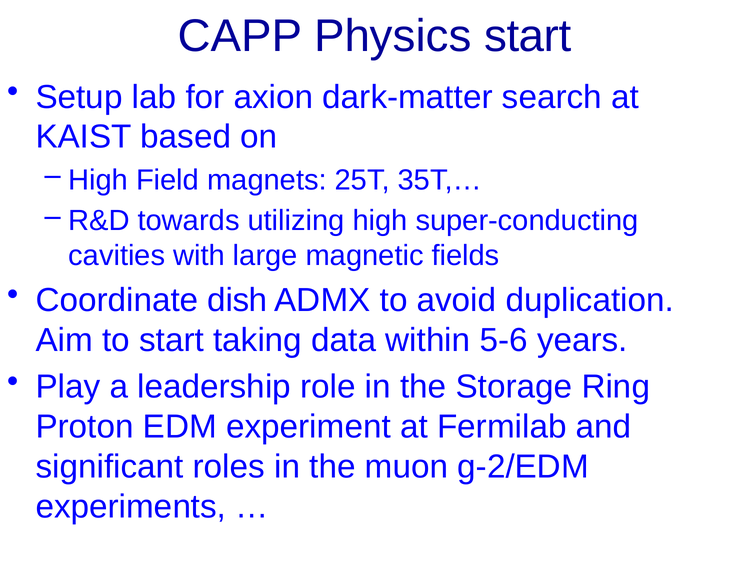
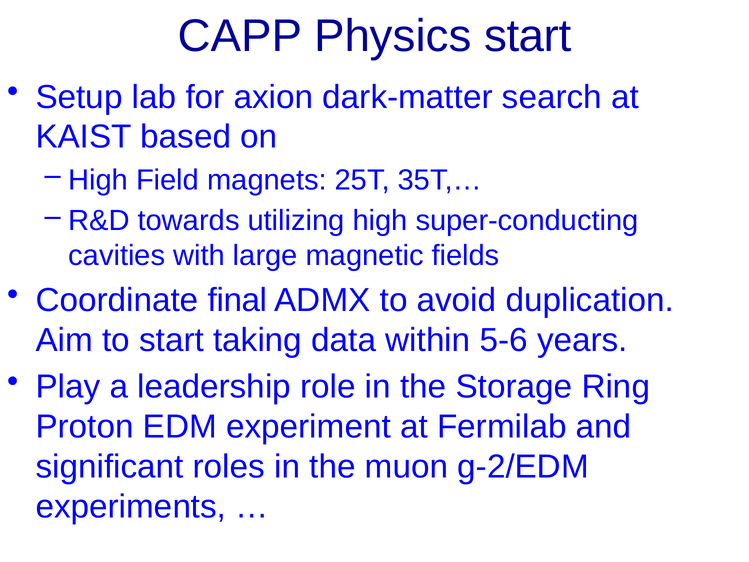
dish: dish -> final
